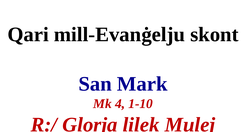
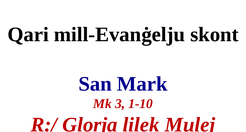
4: 4 -> 3
